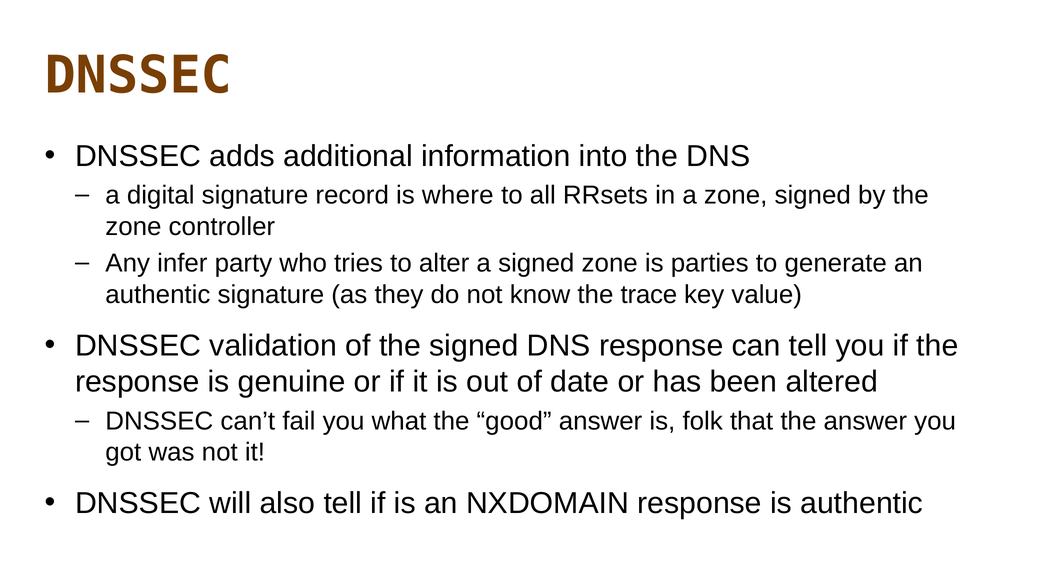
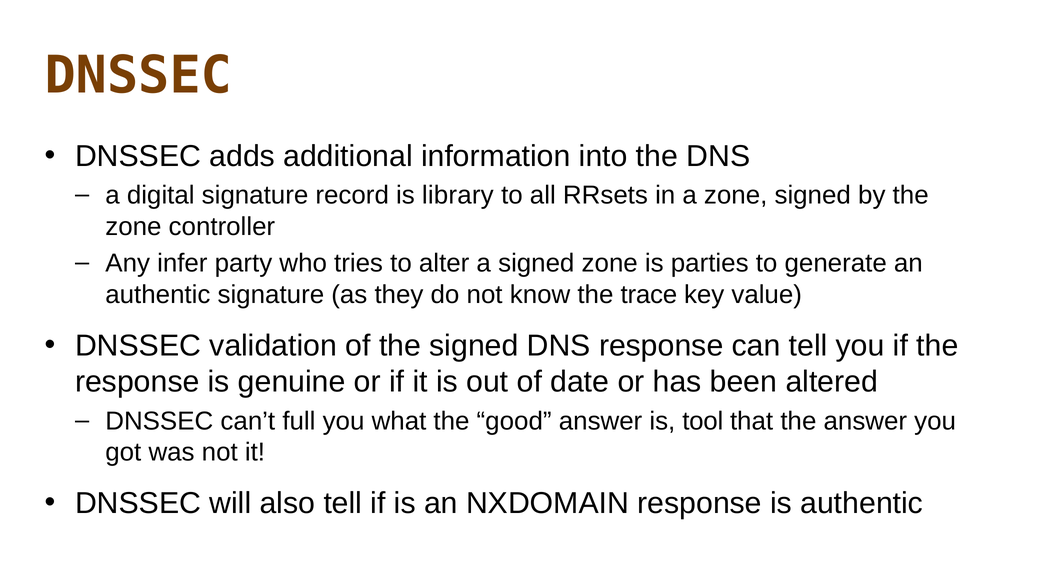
where: where -> library
fail: fail -> full
folk: folk -> tool
